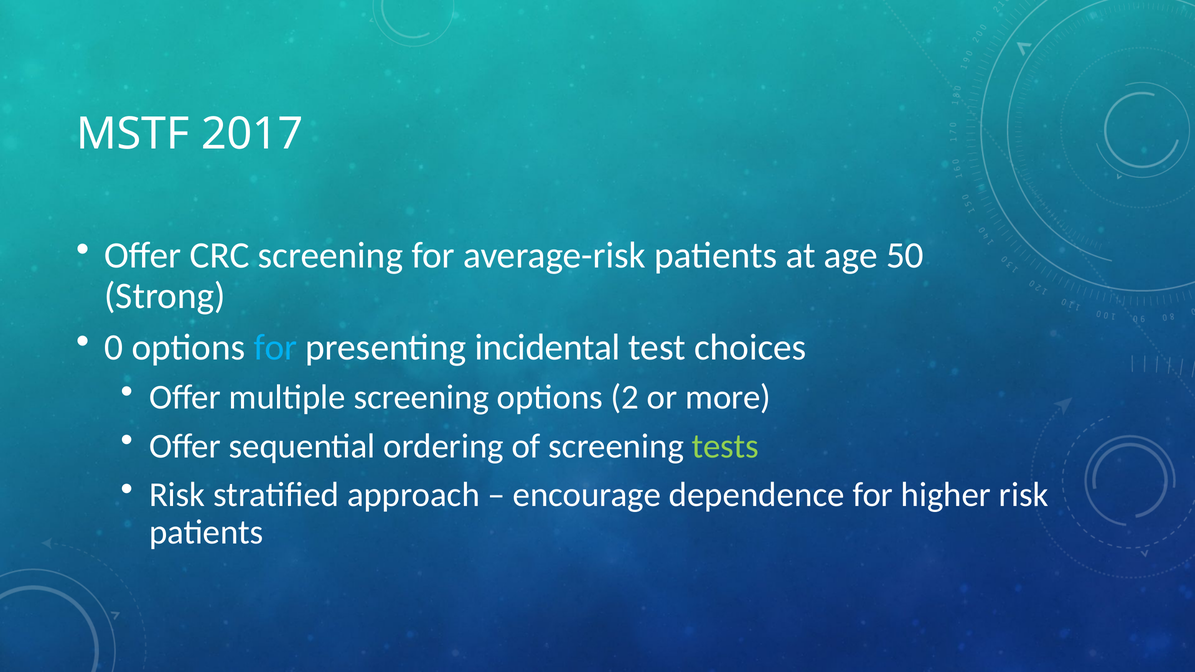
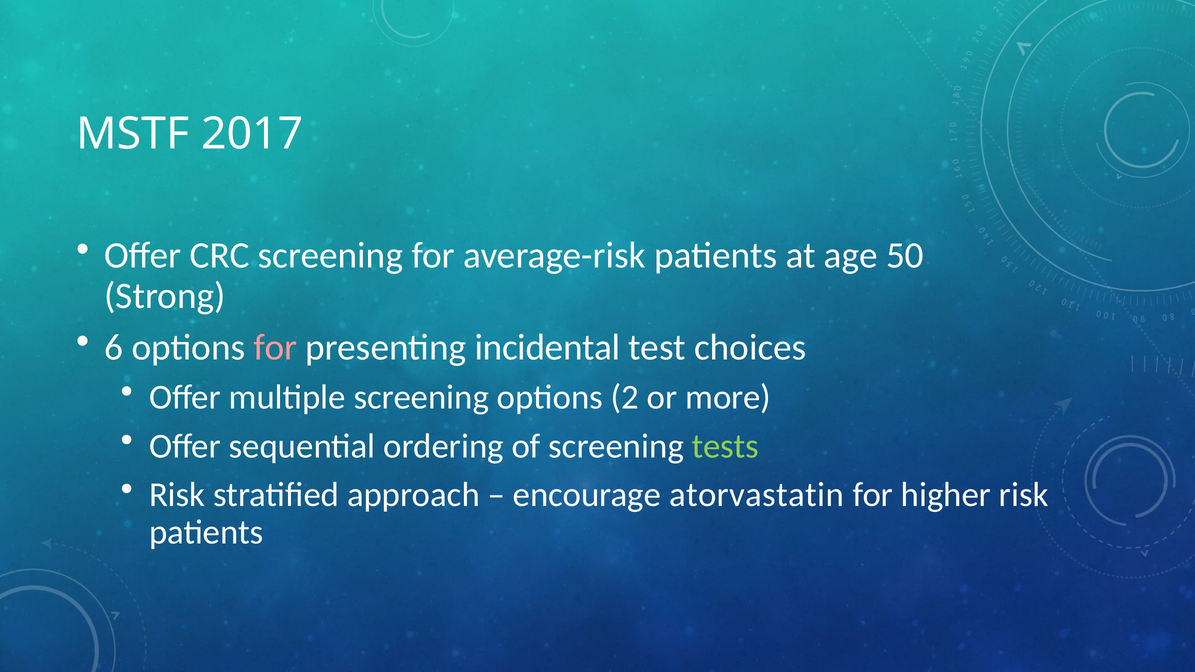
0: 0 -> 6
for at (275, 347) colour: light blue -> pink
dependence: dependence -> atorvastatin
